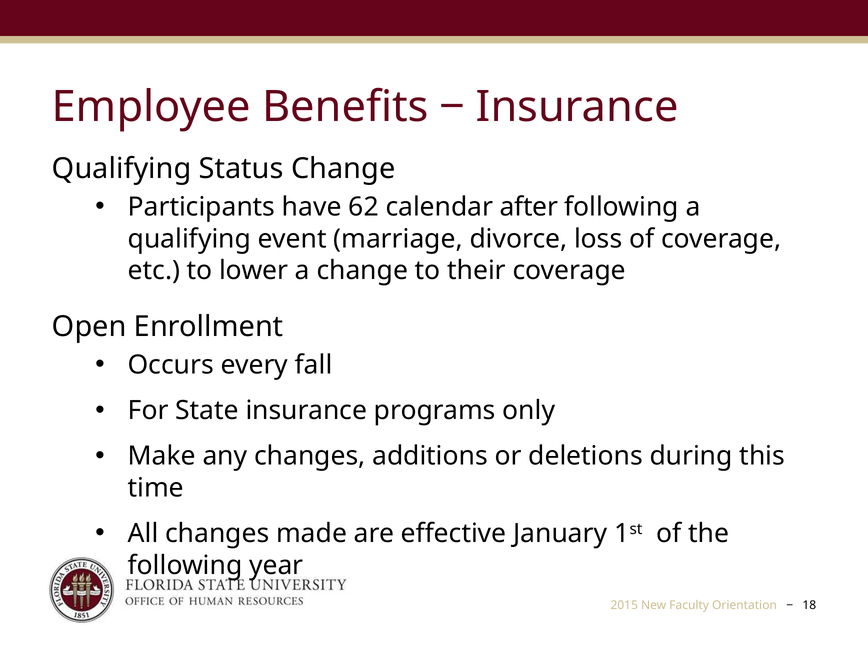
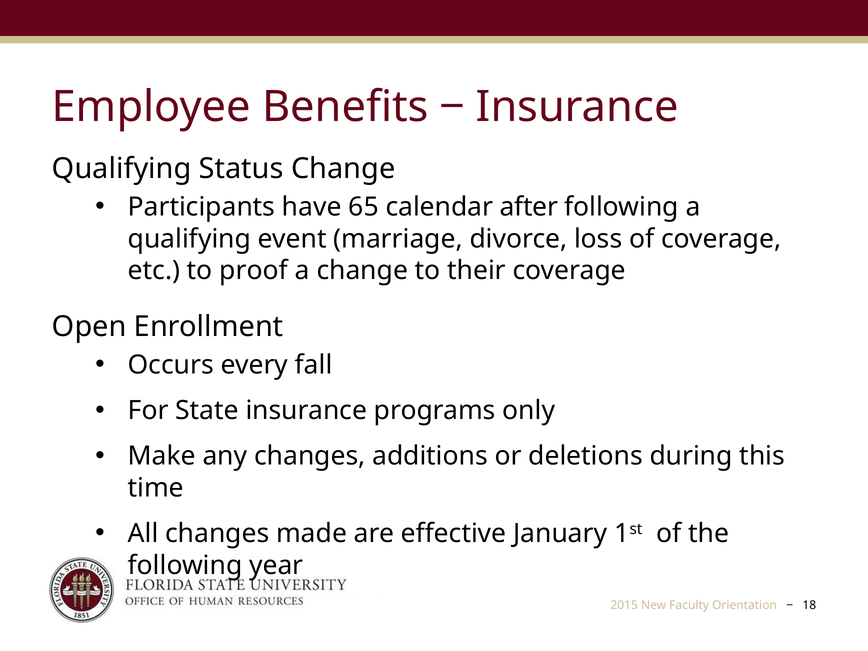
62: 62 -> 65
lower: lower -> proof
